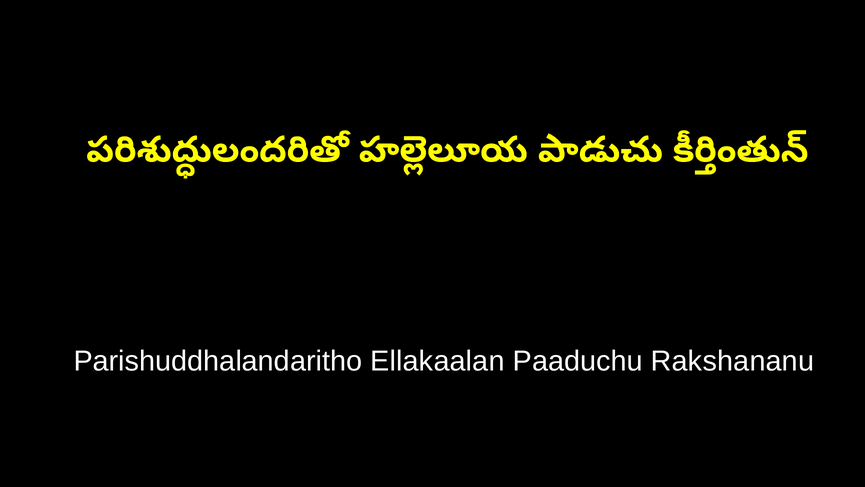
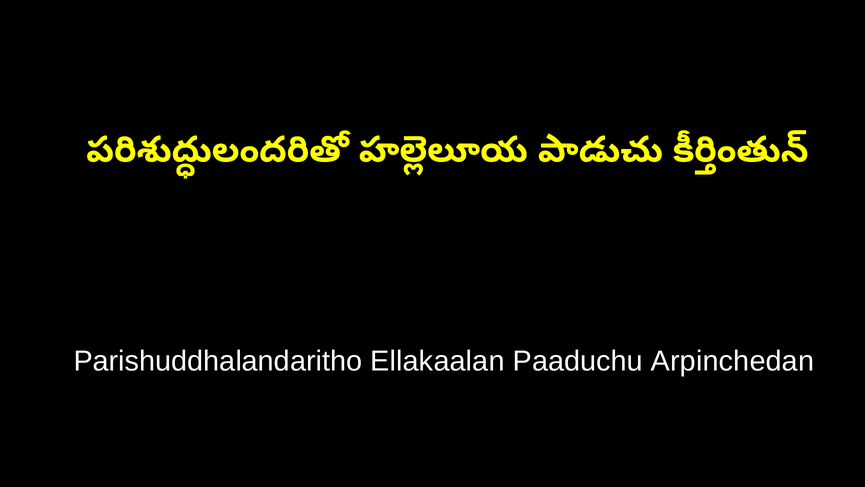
Rakshananu: Rakshananu -> Arpinchedan
